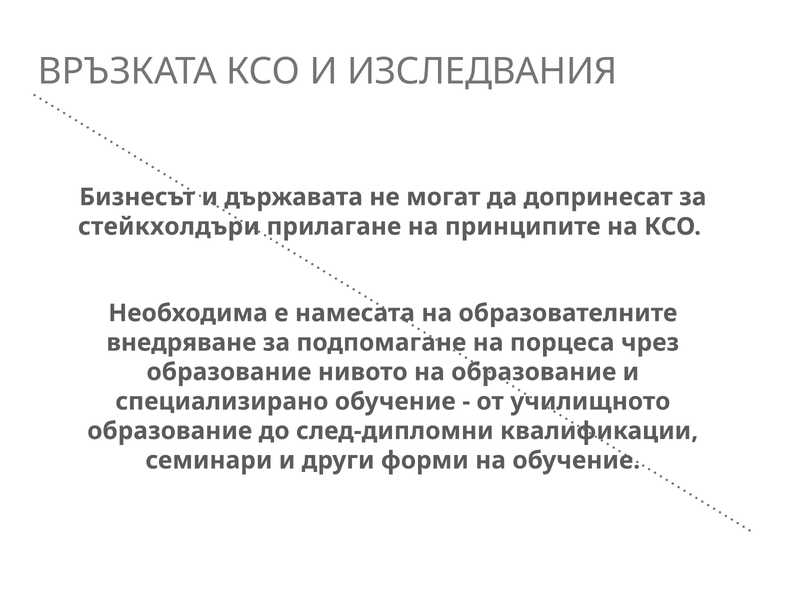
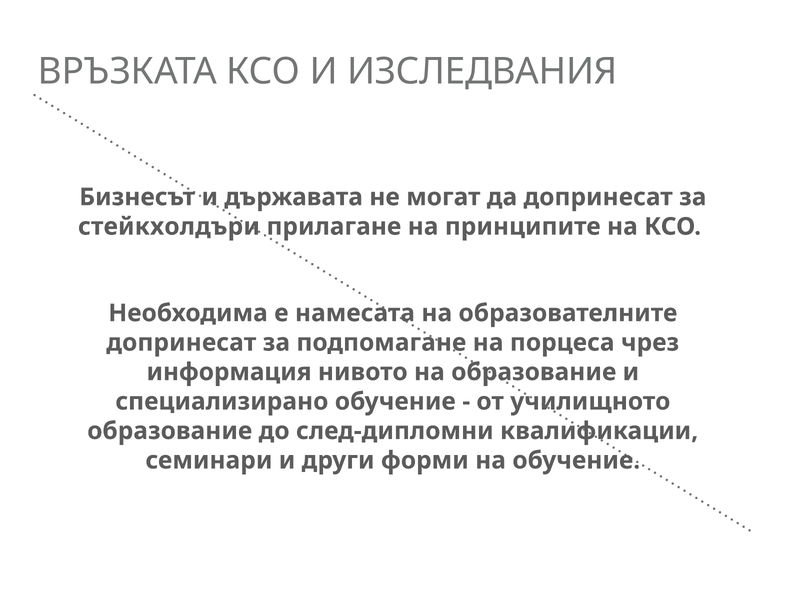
внедряване at (181, 343): внедряване -> допринесат
образование at (229, 372): образование -> информация
